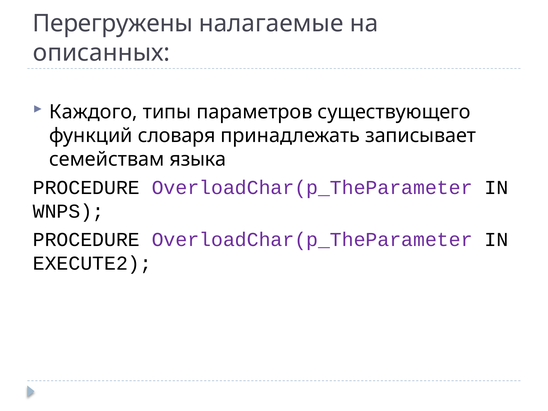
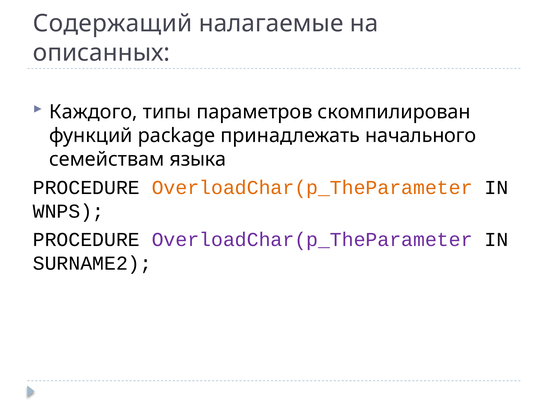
Перегружены: Перегружены -> Содержащий
существующего: существующего -> скомпилирован
словаря: словаря -> package
записывает: записывает -> начального
OverloadChar(p_TheParameter at (312, 188) colour: purple -> orange
EXECUTE2: EXECUTE2 -> SURNAME2
